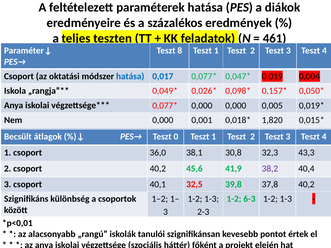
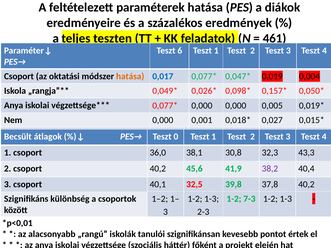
8: 8 -> 6
hatása at (130, 76) colour: blue -> orange
1,820: 1,820 -> 0,027
6-3: 6-3 -> 7-3
